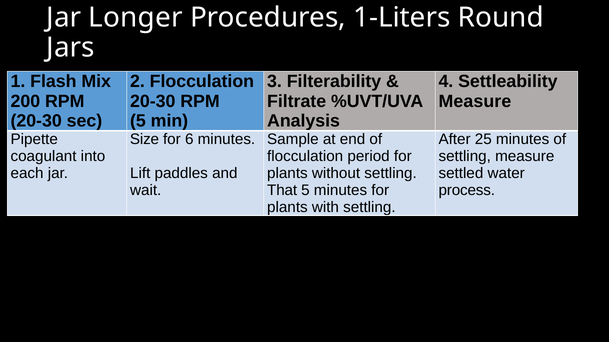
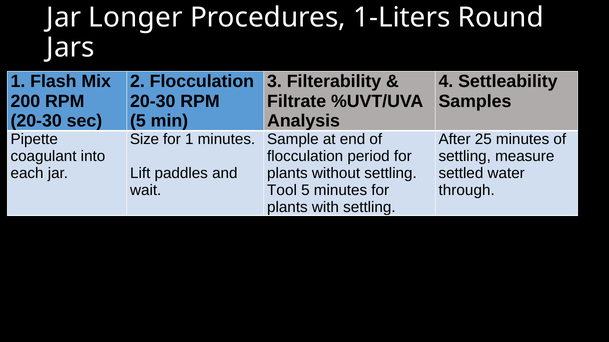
Measure at (475, 102): Measure -> Samples
for 6: 6 -> 1
That: That -> Tool
process: process -> through
